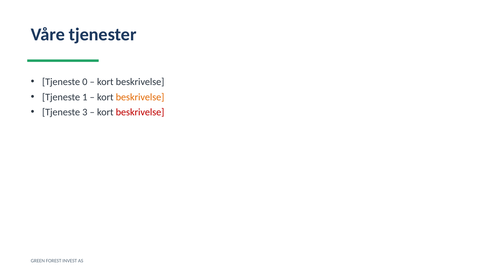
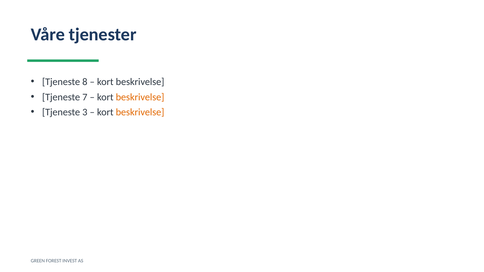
0: 0 -> 8
1: 1 -> 7
beskrivelse at (140, 112) colour: red -> orange
